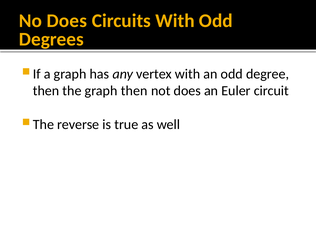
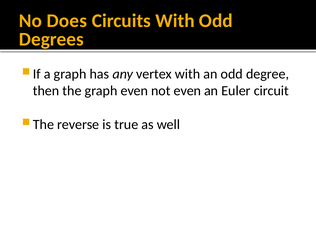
graph then: then -> even
not does: does -> even
